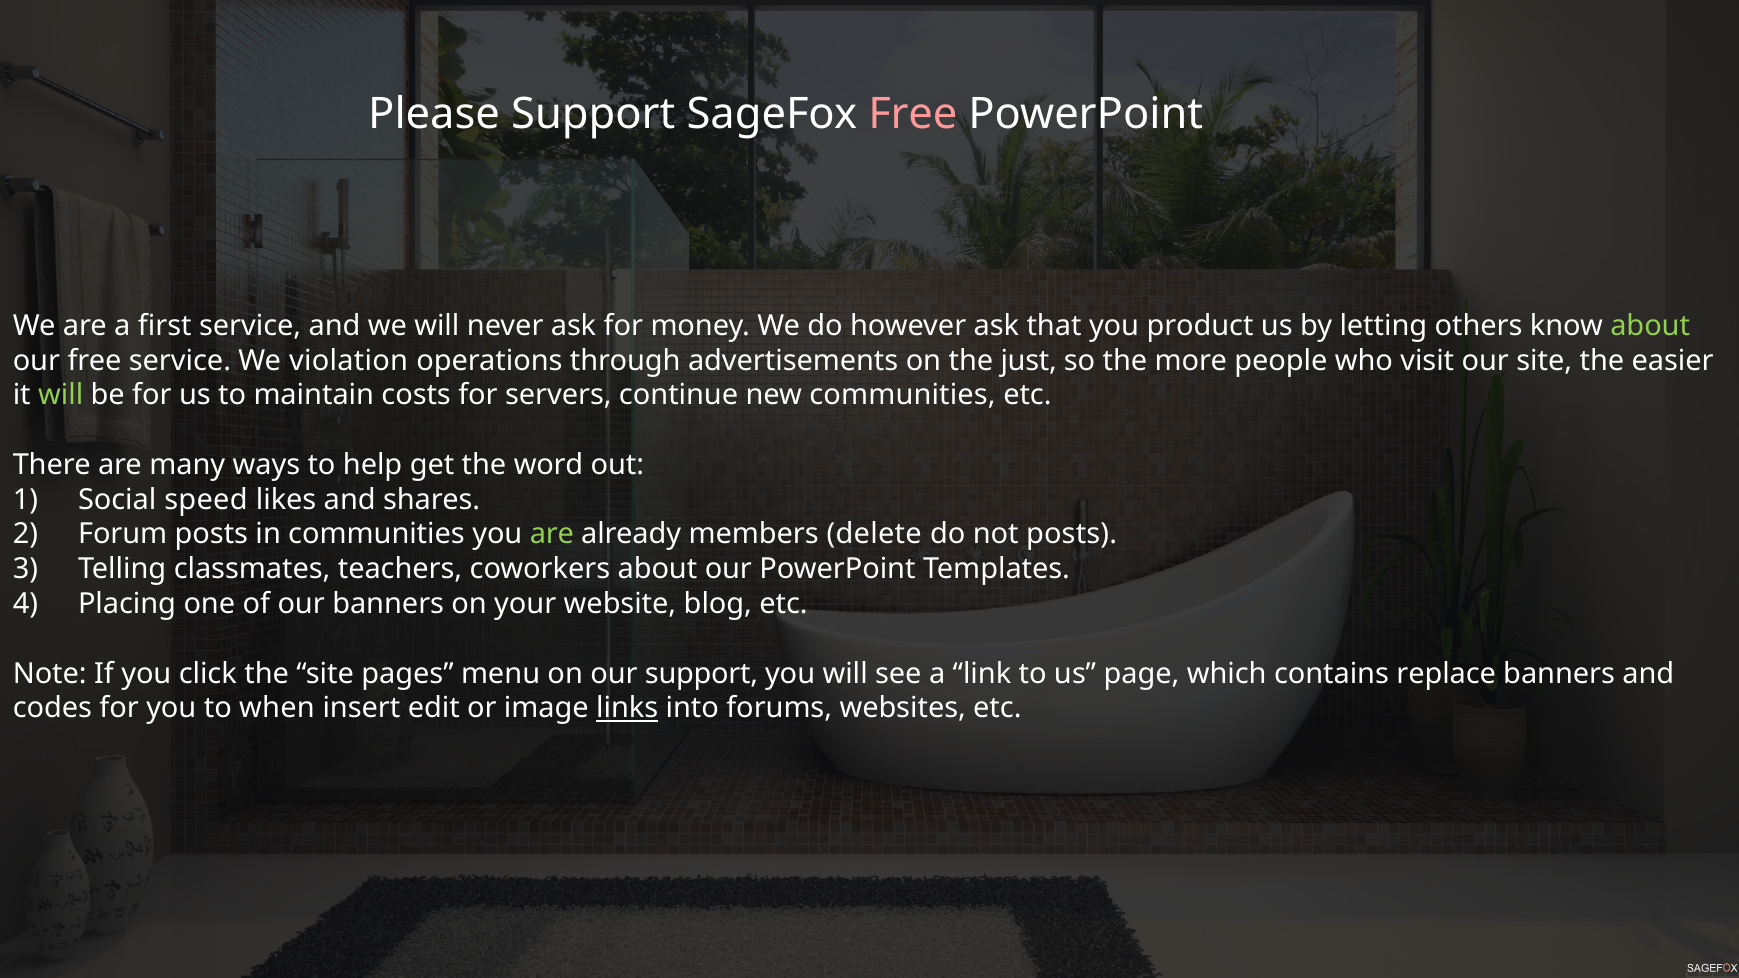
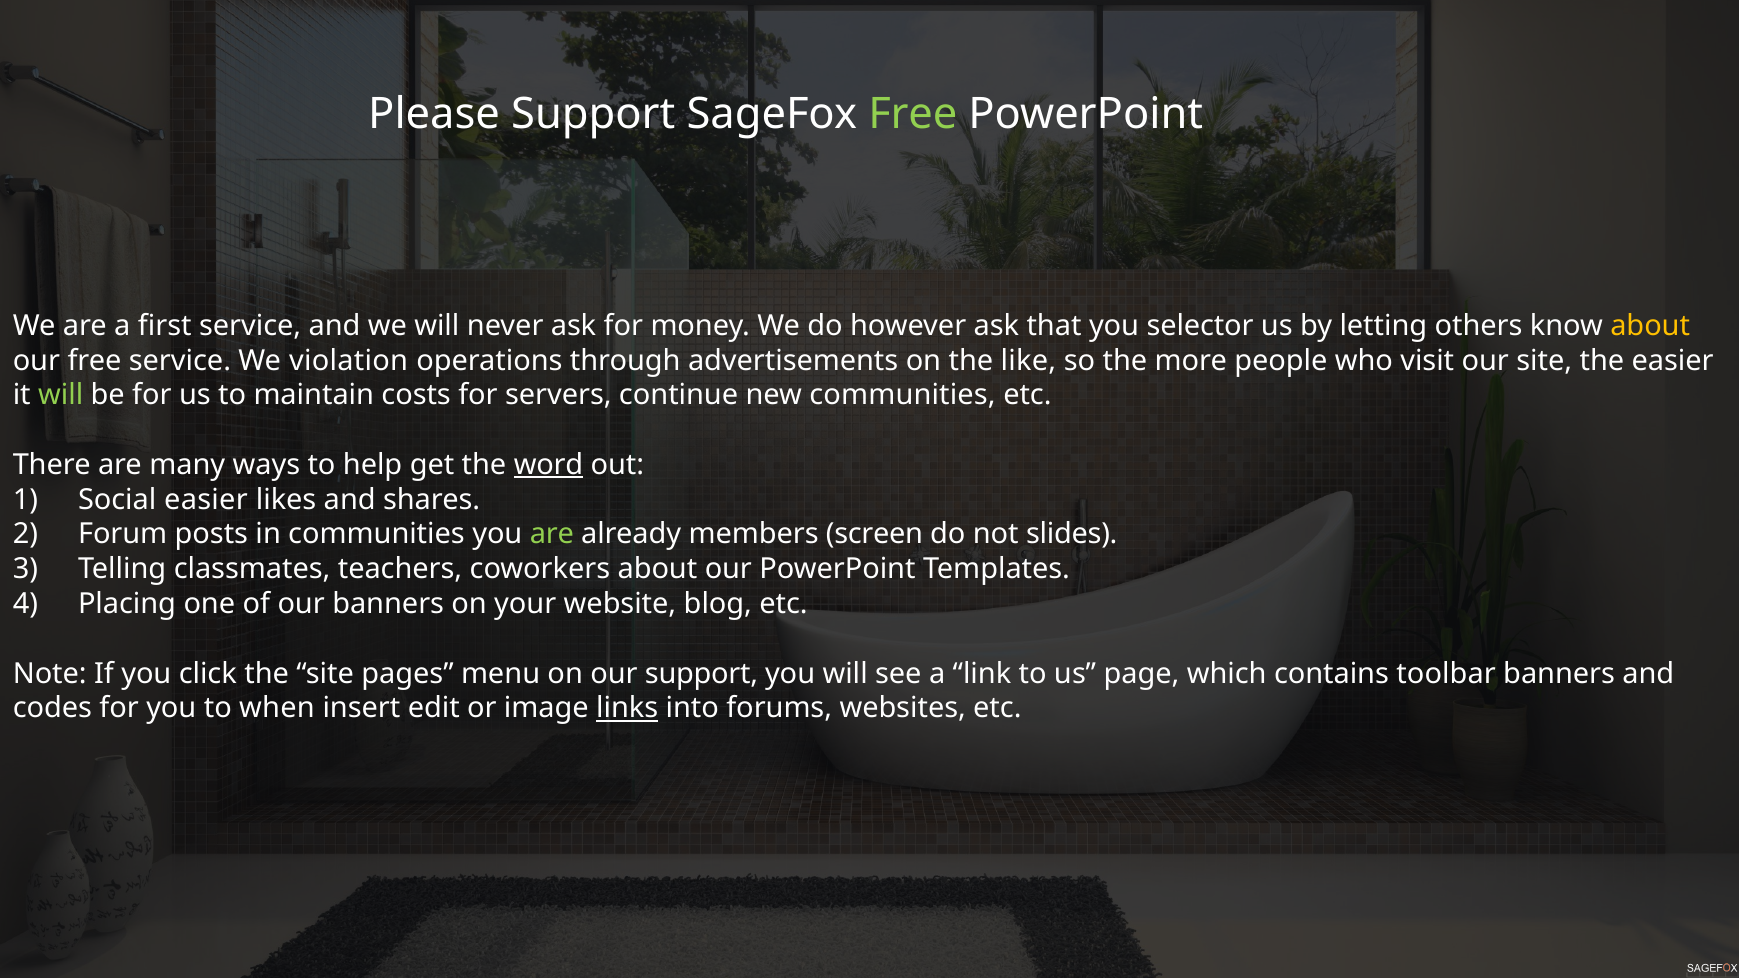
Free at (913, 114) colour: pink -> light green
product: product -> selector
about at (1650, 326) colour: light green -> yellow
just: just -> like
word underline: none -> present
Social speed: speed -> easier
delete: delete -> screen
not posts: posts -> slides
replace: replace -> toolbar
